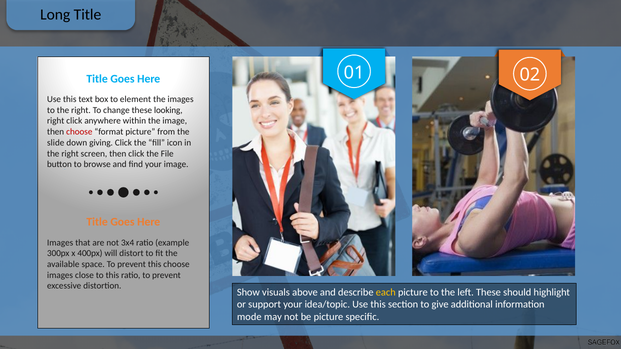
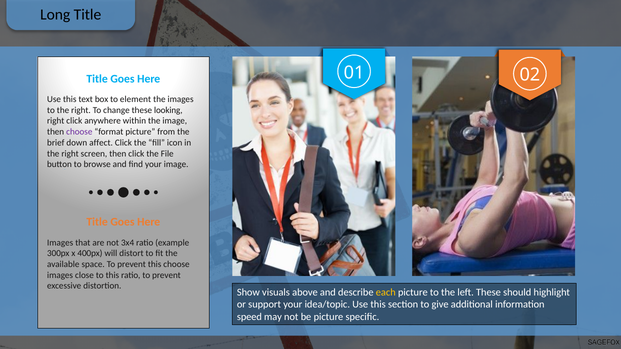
choose at (79, 132) colour: red -> purple
slide: slide -> brief
giving: giving -> affect
mode: mode -> speed
